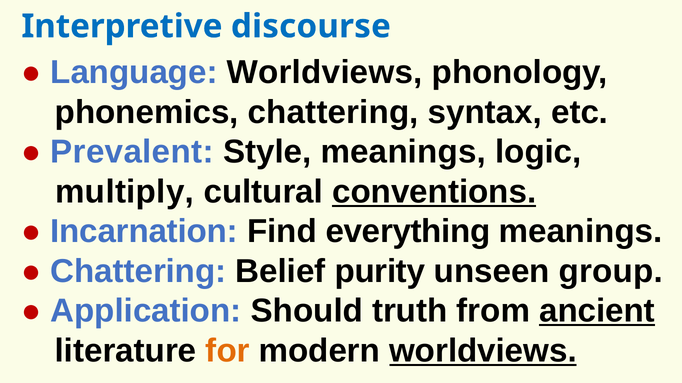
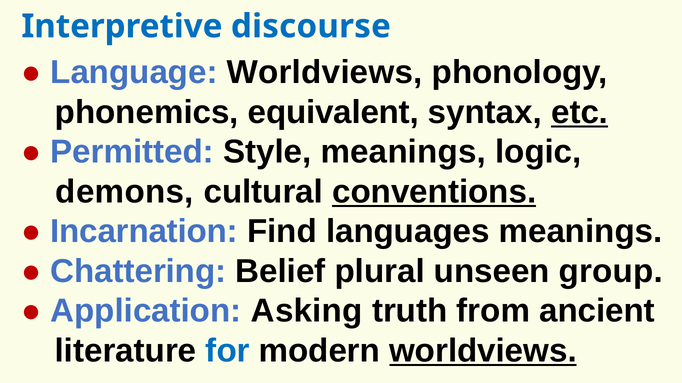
phonemics chattering: chattering -> equivalent
etc underline: none -> present
Prevalent: Prevalent -> Permitted
multiply: multiply -> demons
everything: everything -> languages
purity: purity -> plural
Should: Should -> Asking
ancient underline: present -> none
for colour: orange -> blue
